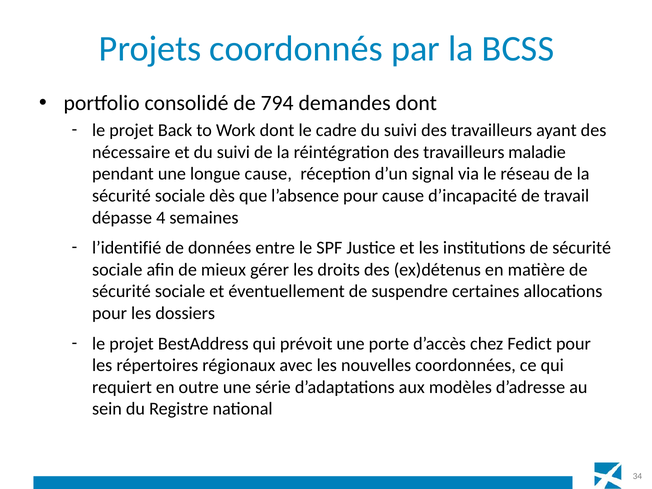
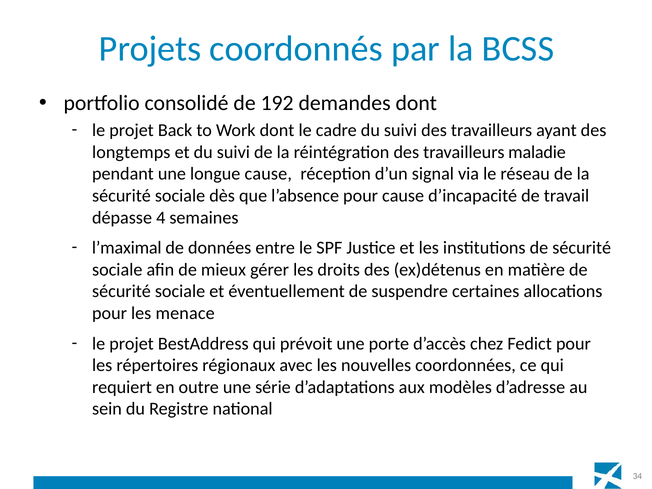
794: 794 -> 192
nécessaire: nécessaire -> longtemps
l’identifié: l’identifié -> l’maximal
dossiers: dossiers -> menace
